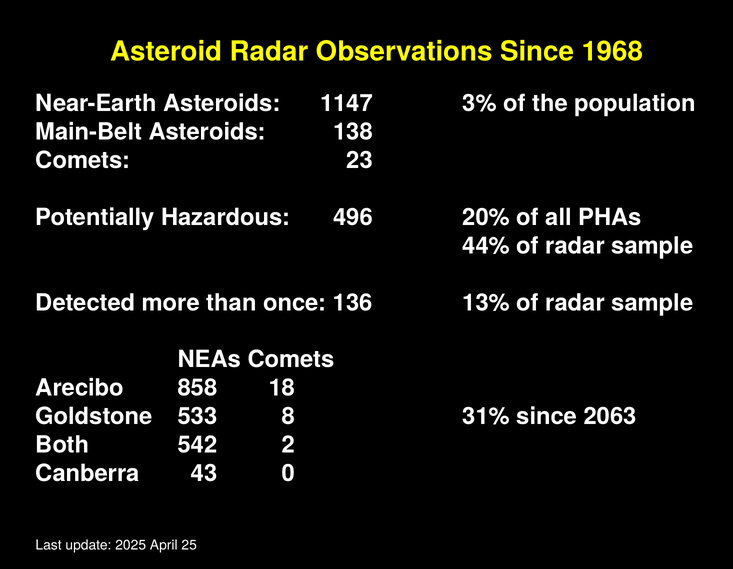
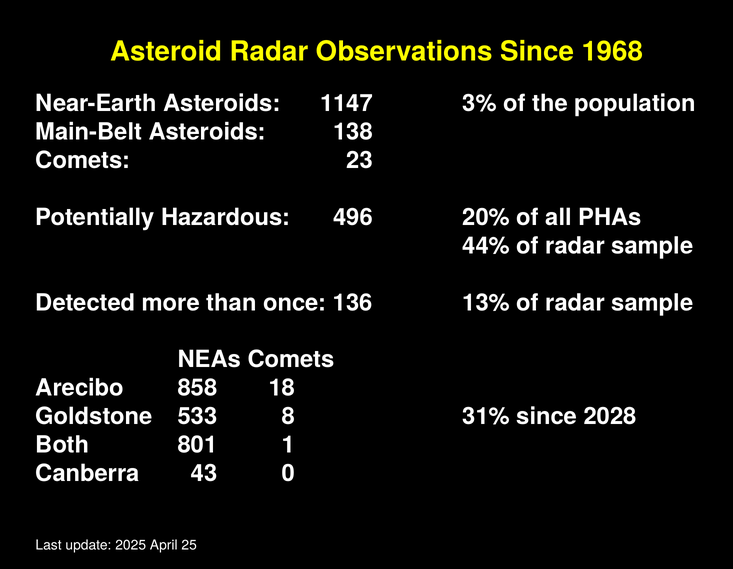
2063: 2063 -> 2028
542: 542 -> 801
2: 2 -> 1
